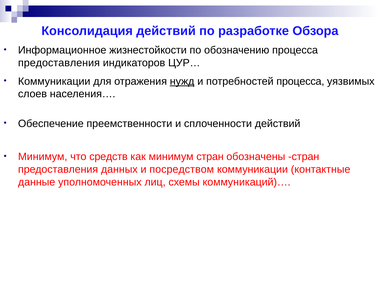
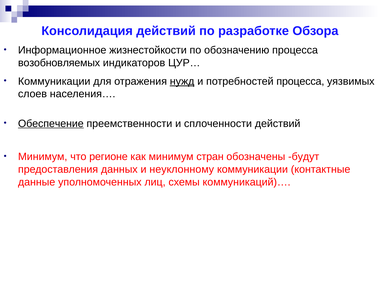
предоставления at (59, 63): предоставления -> возобновляемых
Обеспечение underline: none -> present
средств: средств -> регионе
обозначены стран: стран -> будут
посредством: посредством -> неуклонному
